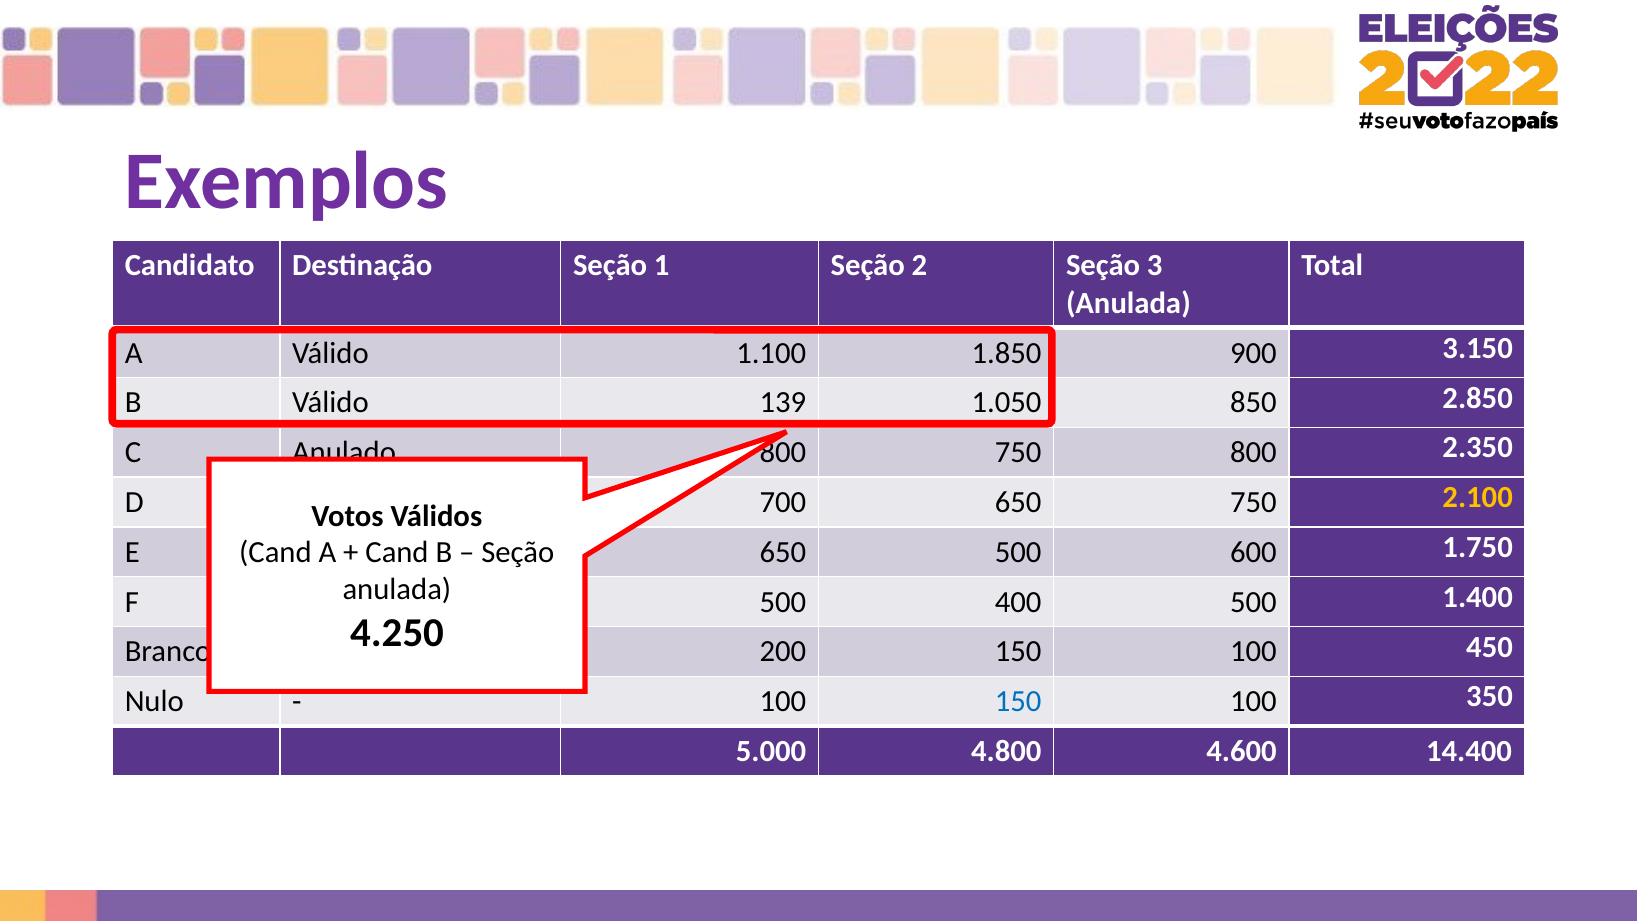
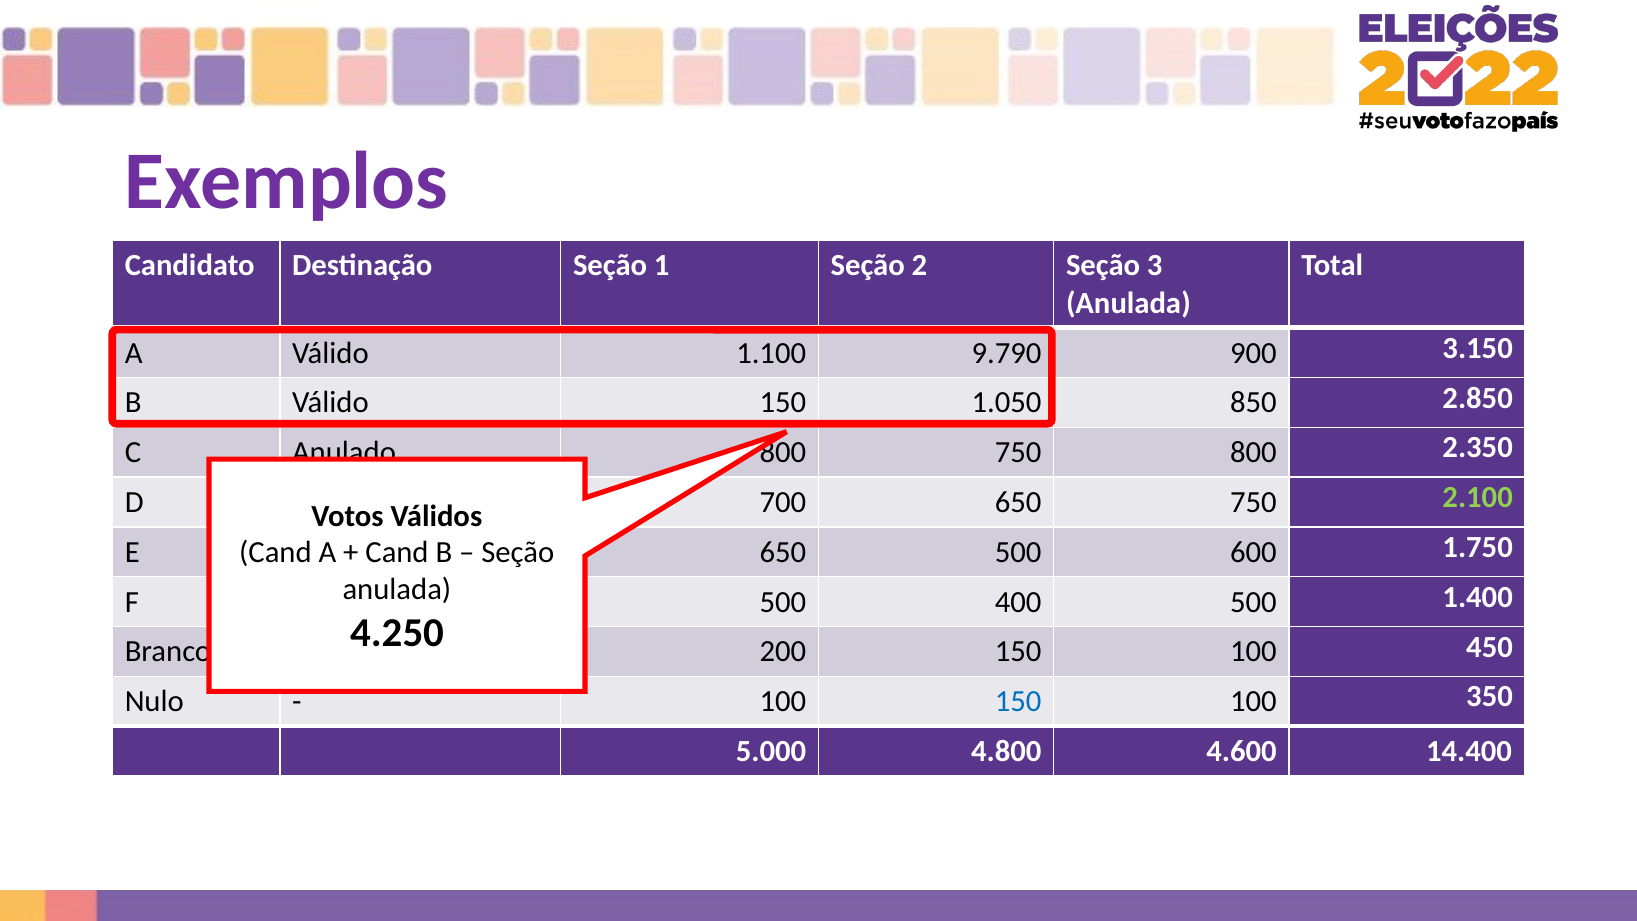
1.850: 1.850 -> 9.790
Válido 139: 139 -> 150
2.100 colour: yellow -> light green
